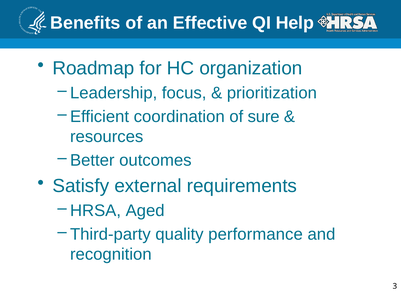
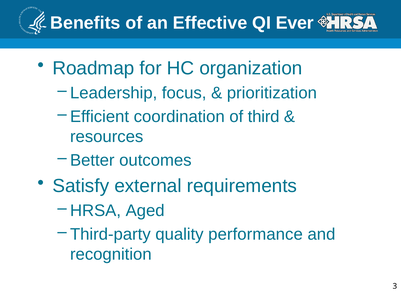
Help: Help -> Ever
sure: sure -> third
